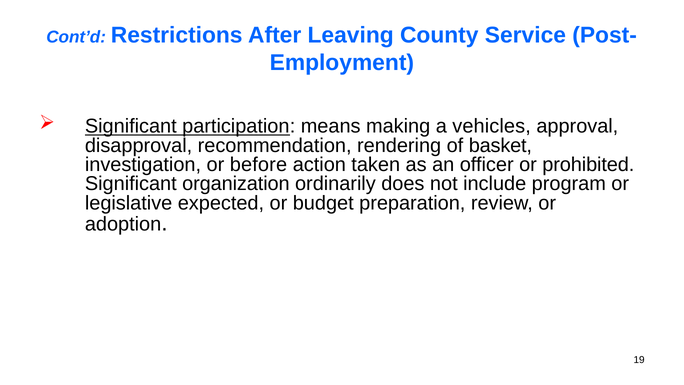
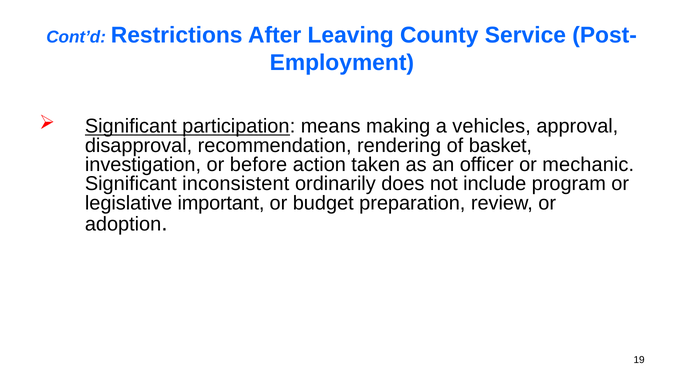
prohibited: prohibited -> mechanic
organization: organization -> inconsistent
expected: expected -> important
